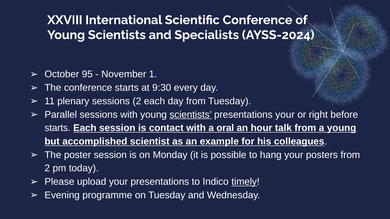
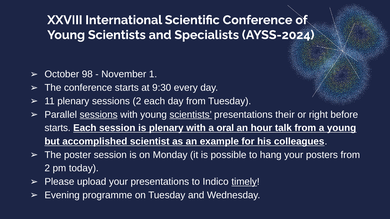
95: 95 -> 98
sessions at (99, 115) underline: none -> present
presentations your: your -> their
is contact: contact -> plenary
